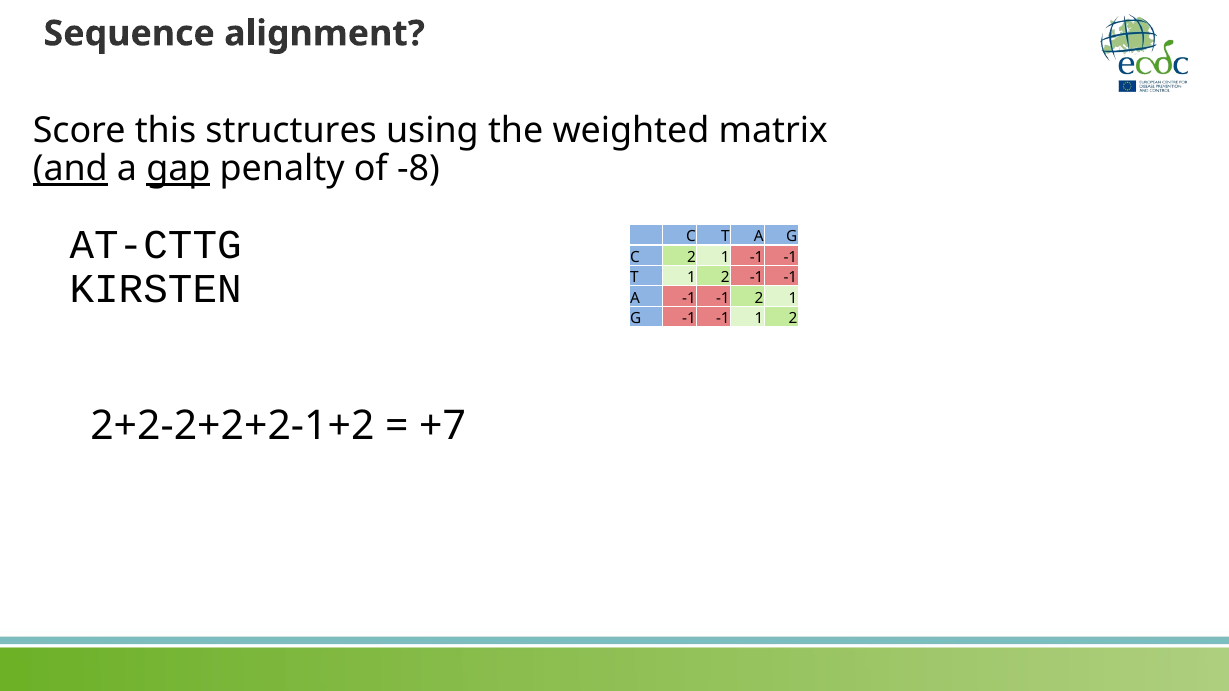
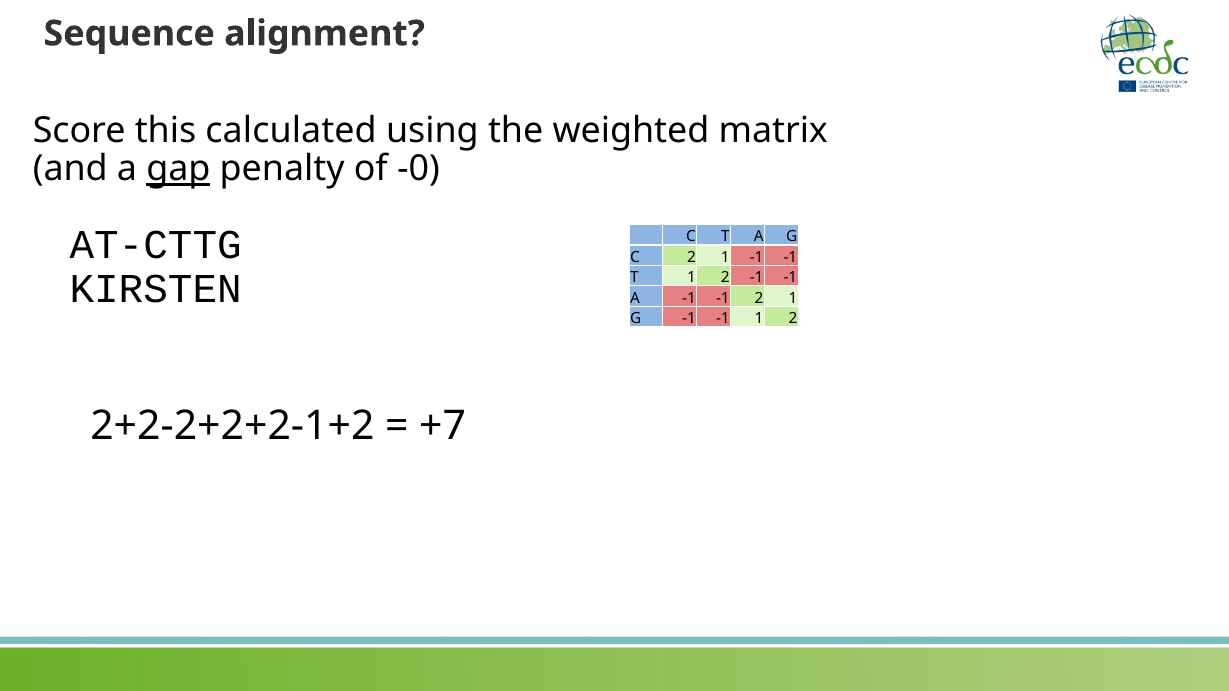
structures: structures -> calculated
and underline: present -> none
-8: -8 -> -0
